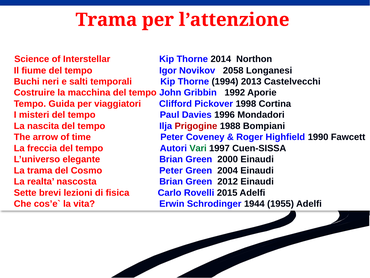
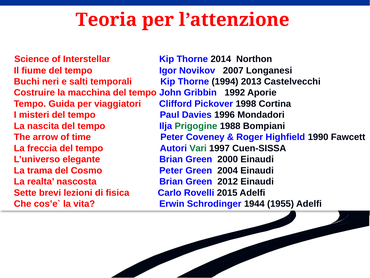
Trama at (106, 20): Trama -> Teoria
2058: 2058 -> 2007
Prigogine colour: red -> green
